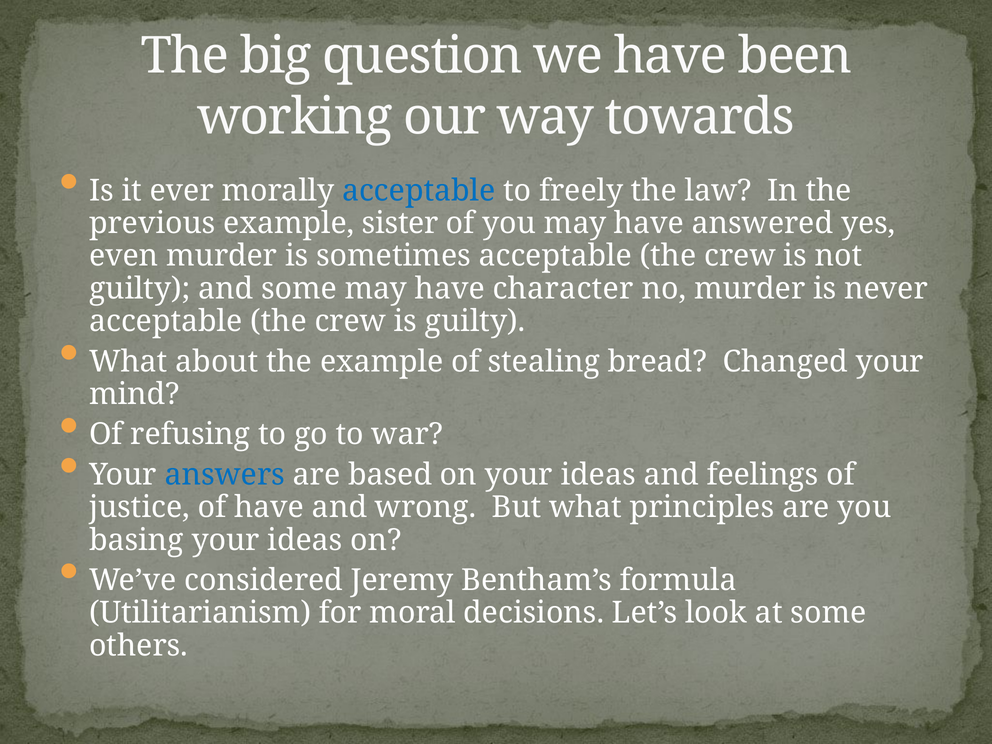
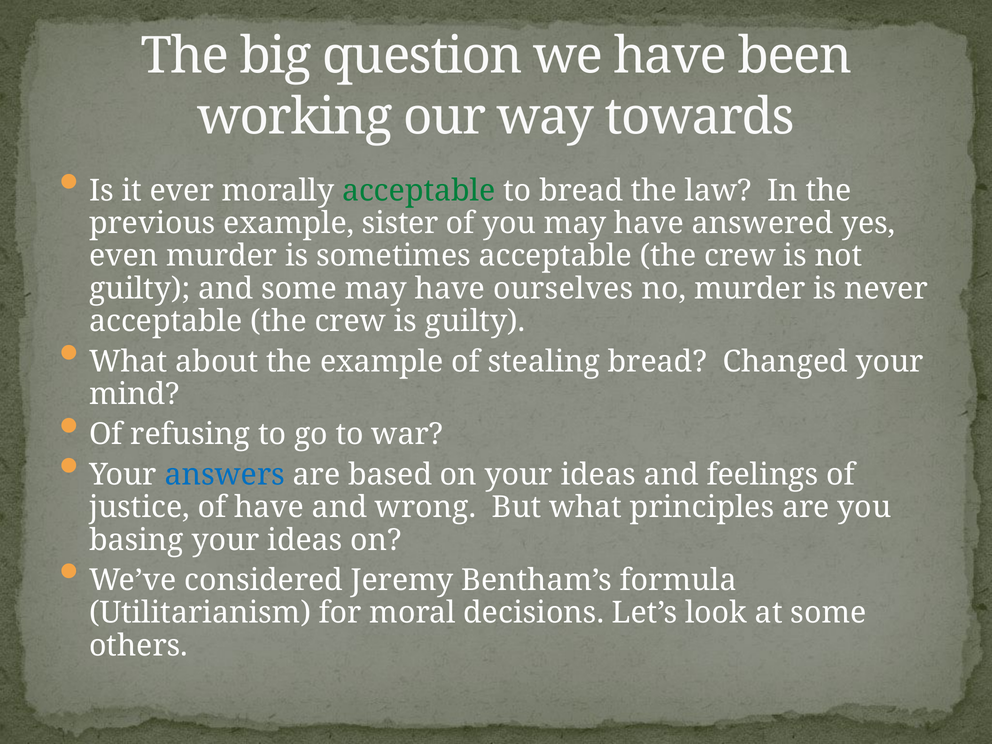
acceptable at (419, 191) colour: blue -> green
to freely: freely -> bread
character: character -> ourselves
